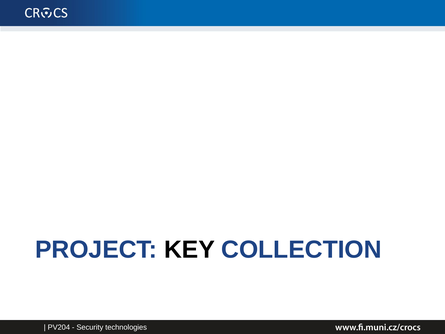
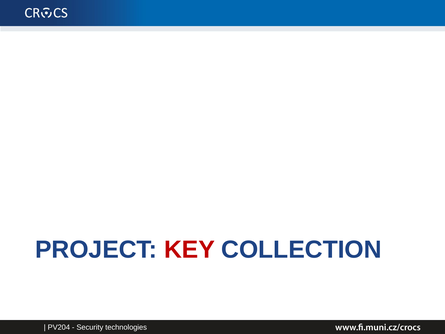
KEY colour: black -> red
